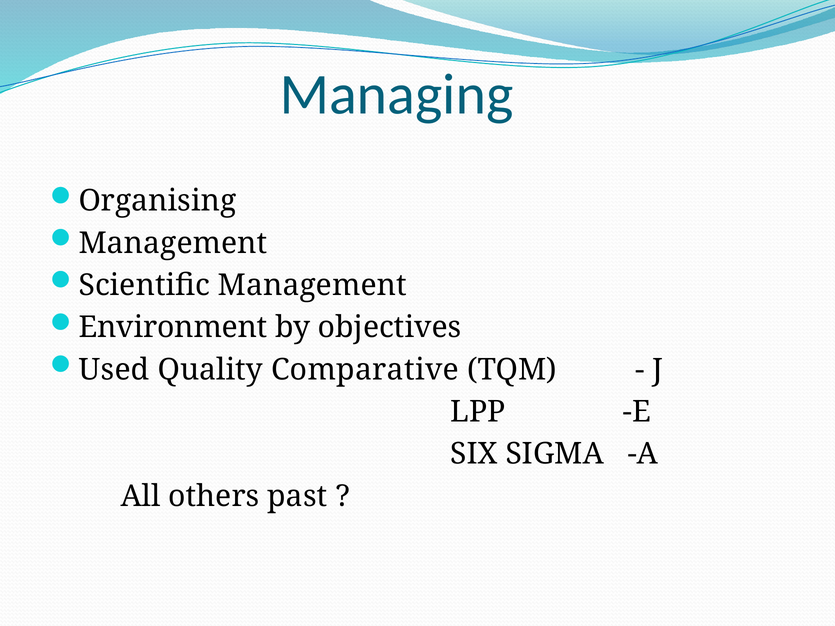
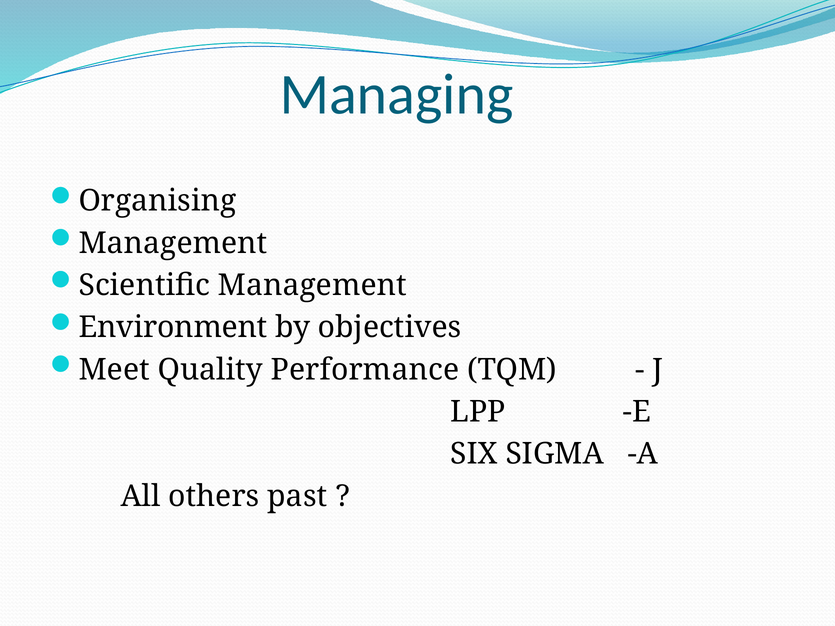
Used: Used -> Meet
Comparative: Comparative -> Performance
